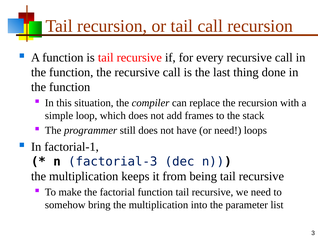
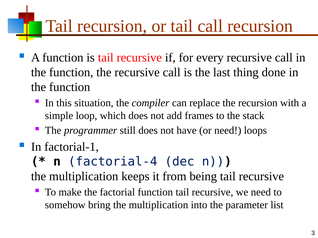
factorial-3: factorial-3 -> factorial-4
